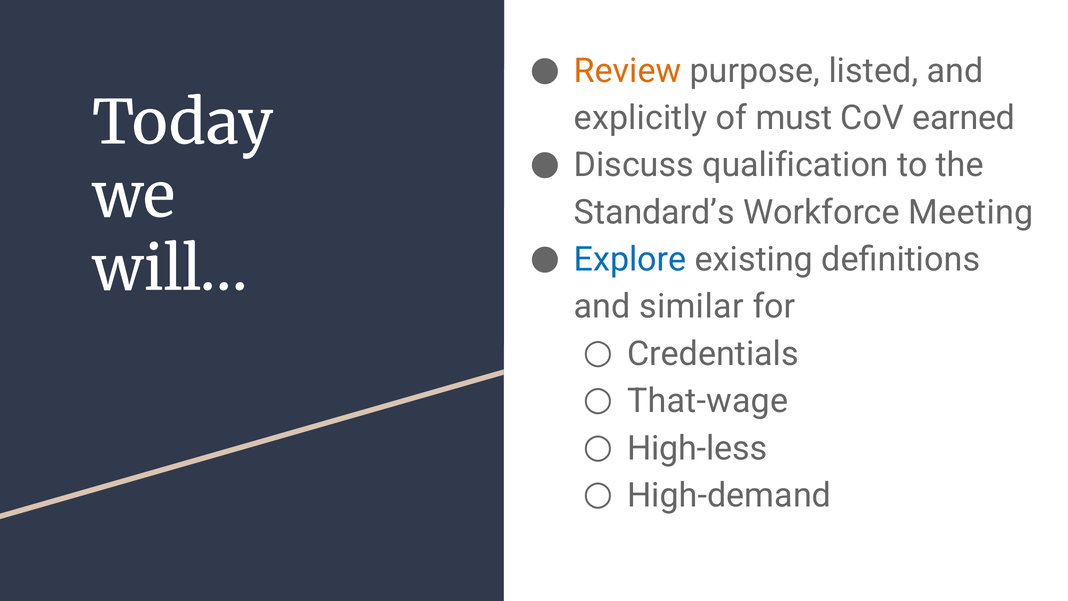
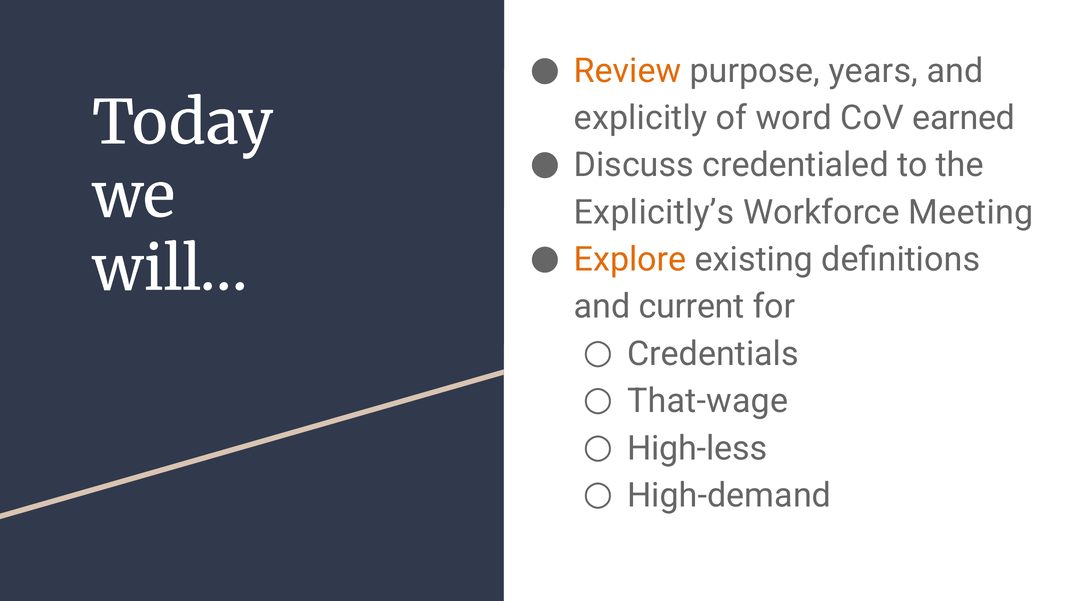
listed: listed -> years
must: must -> word
qualification: qualification -> credentialed
Standard’s: Standard’s -> Explicitly’s
Explore colour: blue -> orange
similar: similar -> current
